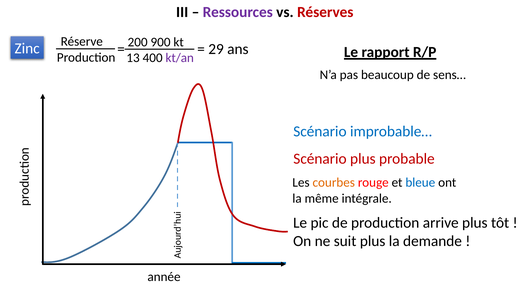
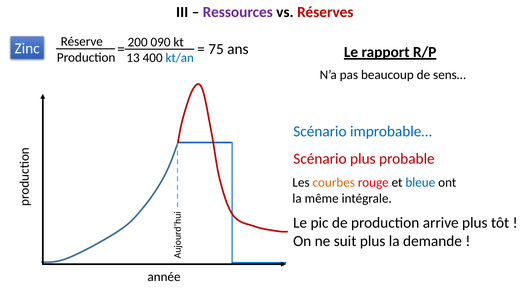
900: 900 -> 090
29: 29 -> 75
kt/an colour: purple -> blue
